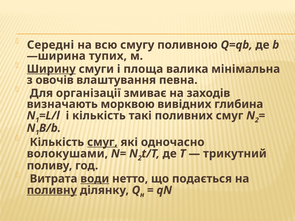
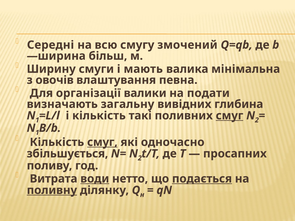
поливною: поливною -> змочений
тупих: тупих -> більш
Ширину underline: present -> none
площа: площа -> мають
змиває: змиває -> валики
заходів: заходів -> подати
морквою: морквою -> загальну
смуг at (230, 116) underline: none -> present
волокушами: волокушами -> збільшується
трикутний: трикутний -> просапних
подається underline: none -> present
